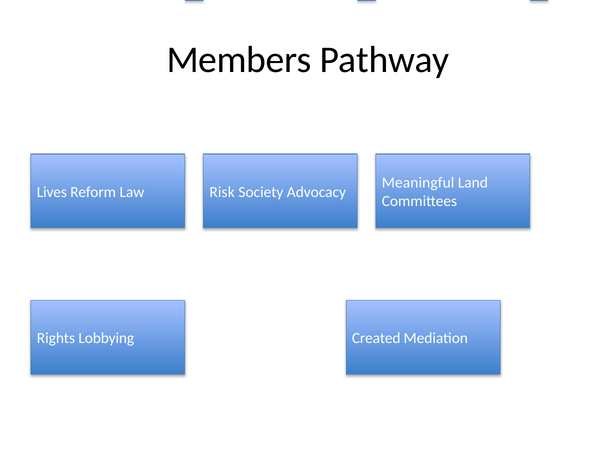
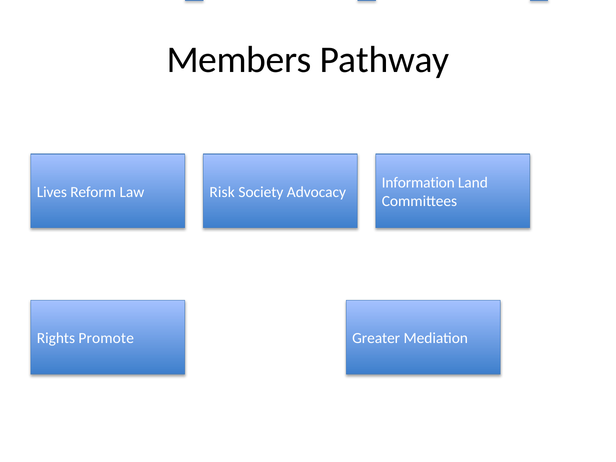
Meaningful: Meaningful -> Information
Lobbying: Lobbying -> Promote
Created: Created -> Greater
